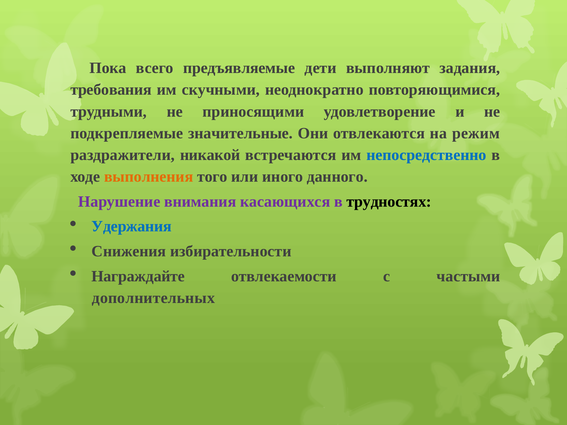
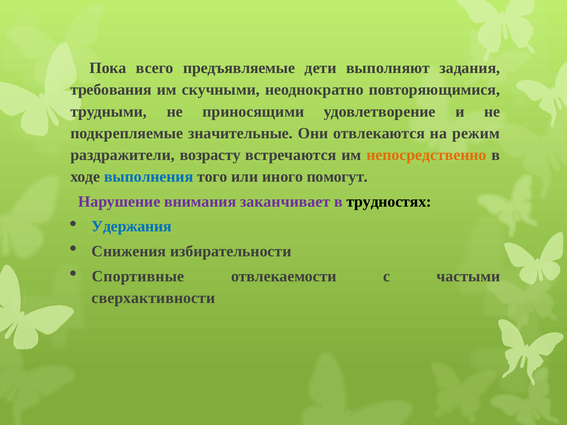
никакой: никакой -> возрасту
непосредственно colour: blue -> orange
выполнения colour: orange -> blue
данного: данного -> помогут
касающихся: касающихся -> заканчивает
Награждайте: Награждайте -> Спортивные
дополнительных: дополнительных -> сверхактивности
